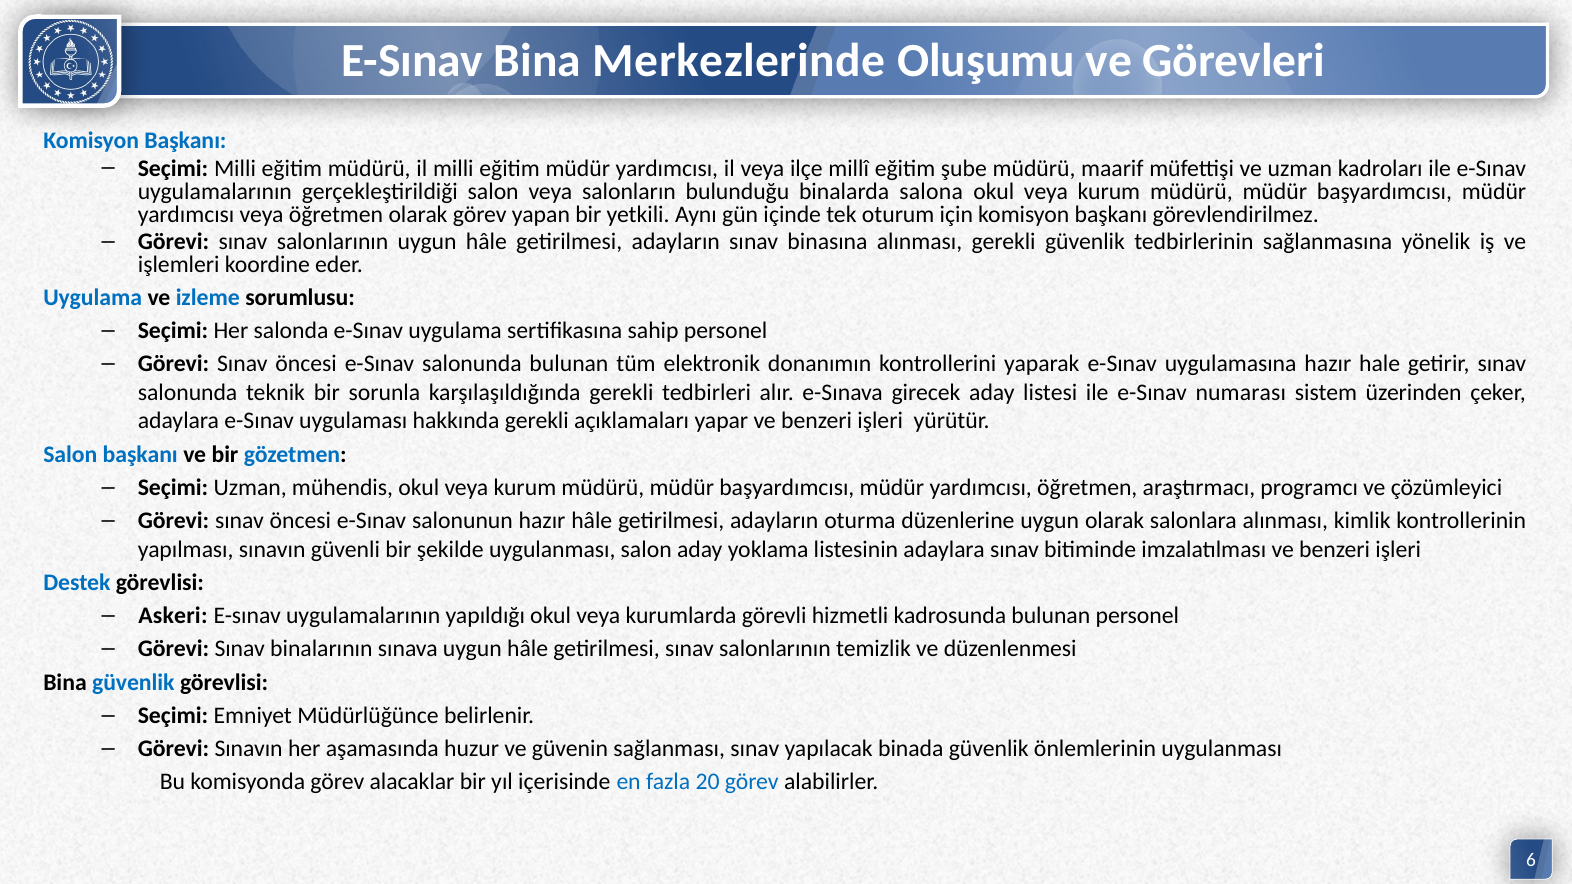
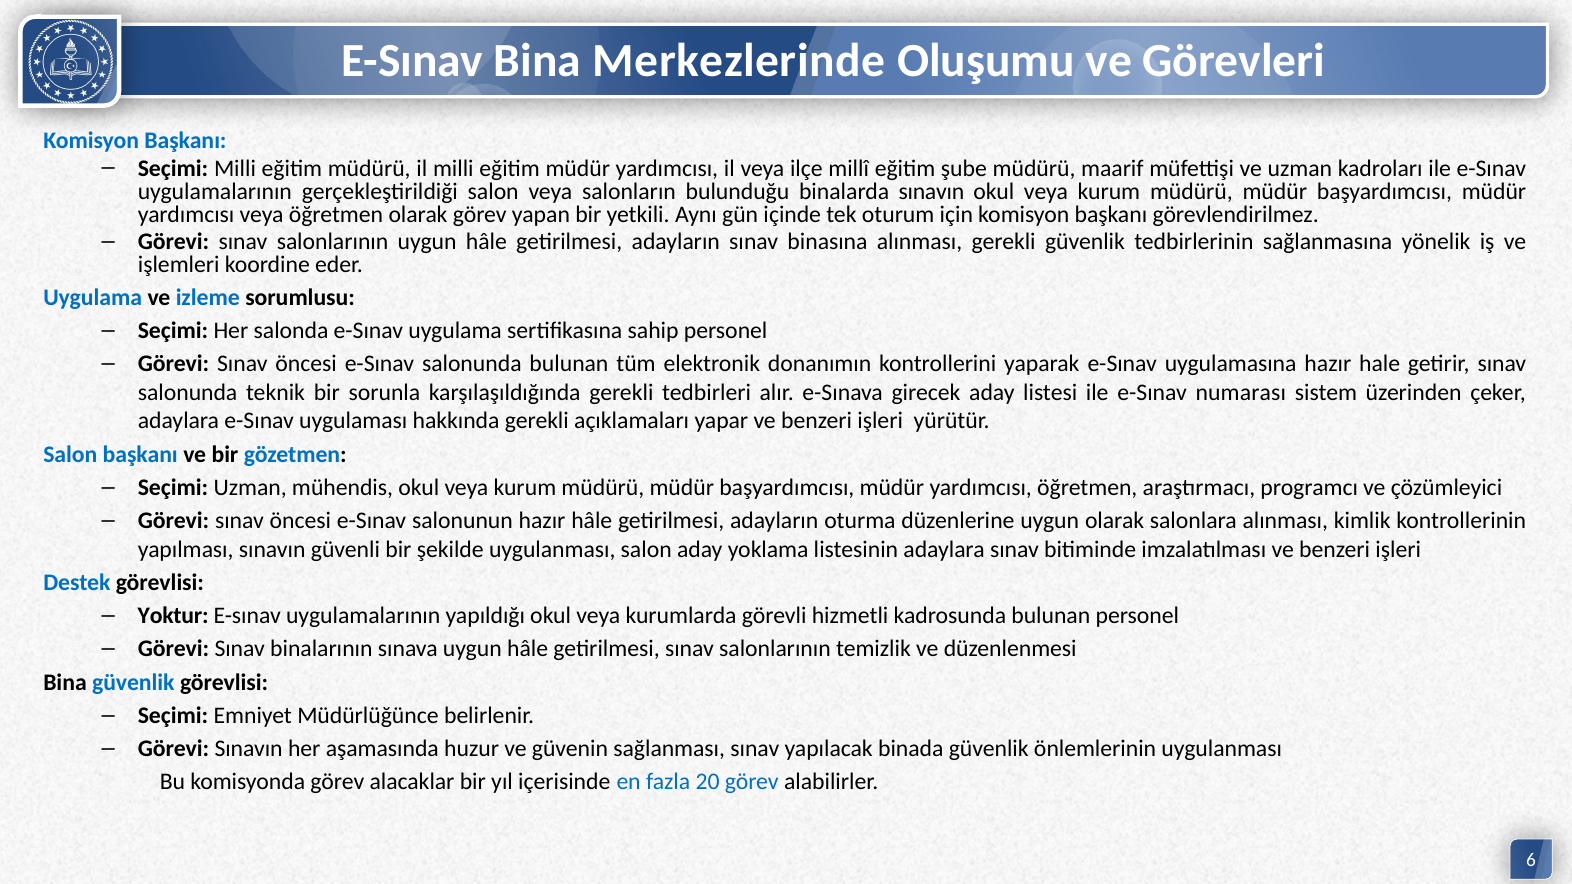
binalarda salona: salona -> sınavın
Askeri: Askeri -> Yoktur
